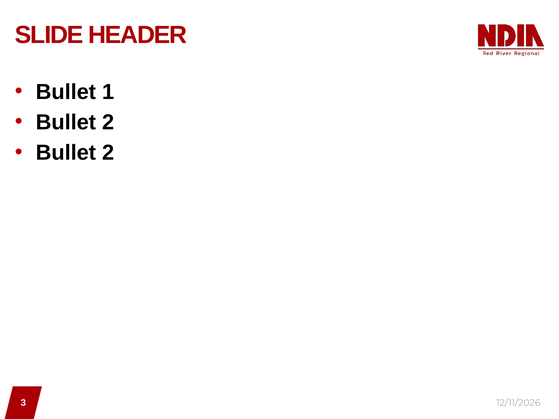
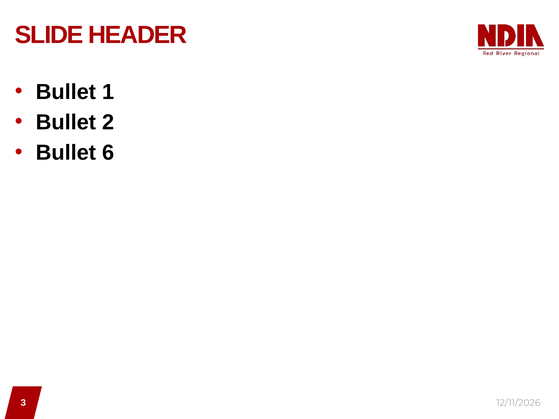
2 at (108, 153): 2 -> 6
